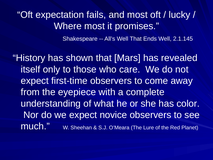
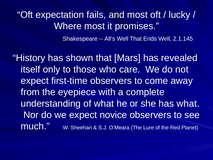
has color: color -> what
